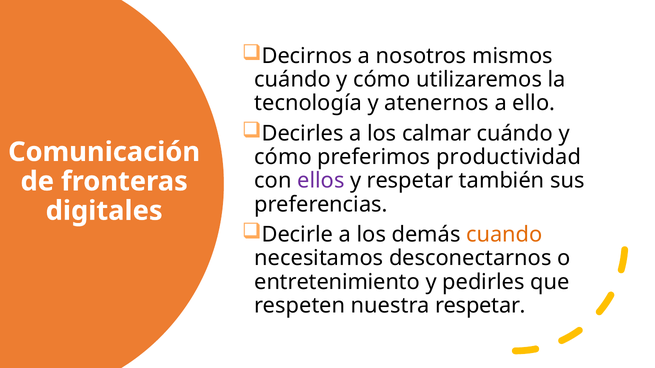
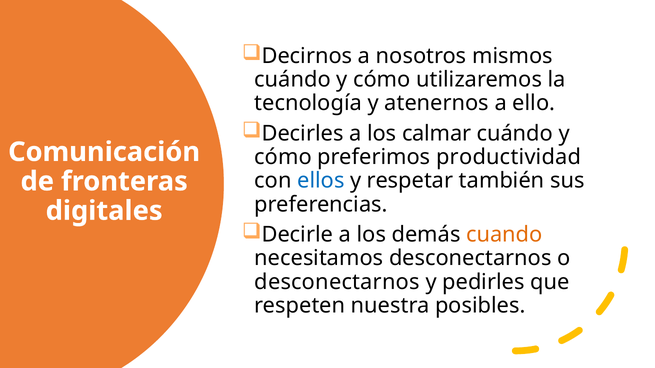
ellos colour: purple -> blue
entretenimiento at (337, 282): entretenimiento -> desconectarnos
nuestra respetar: respetar -> posibles
